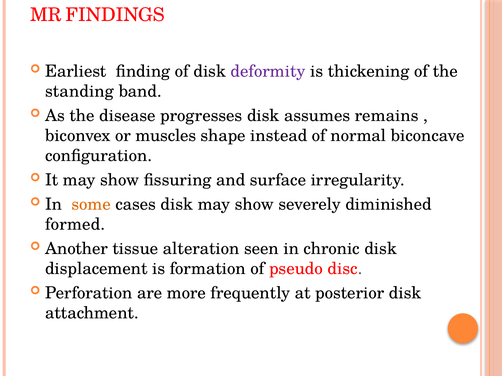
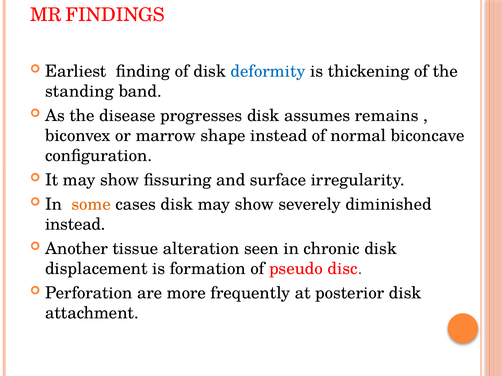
deformity colour: purple -> blue
muscles: muscles -> marrow
formed at (75, 225): formed -> instead
